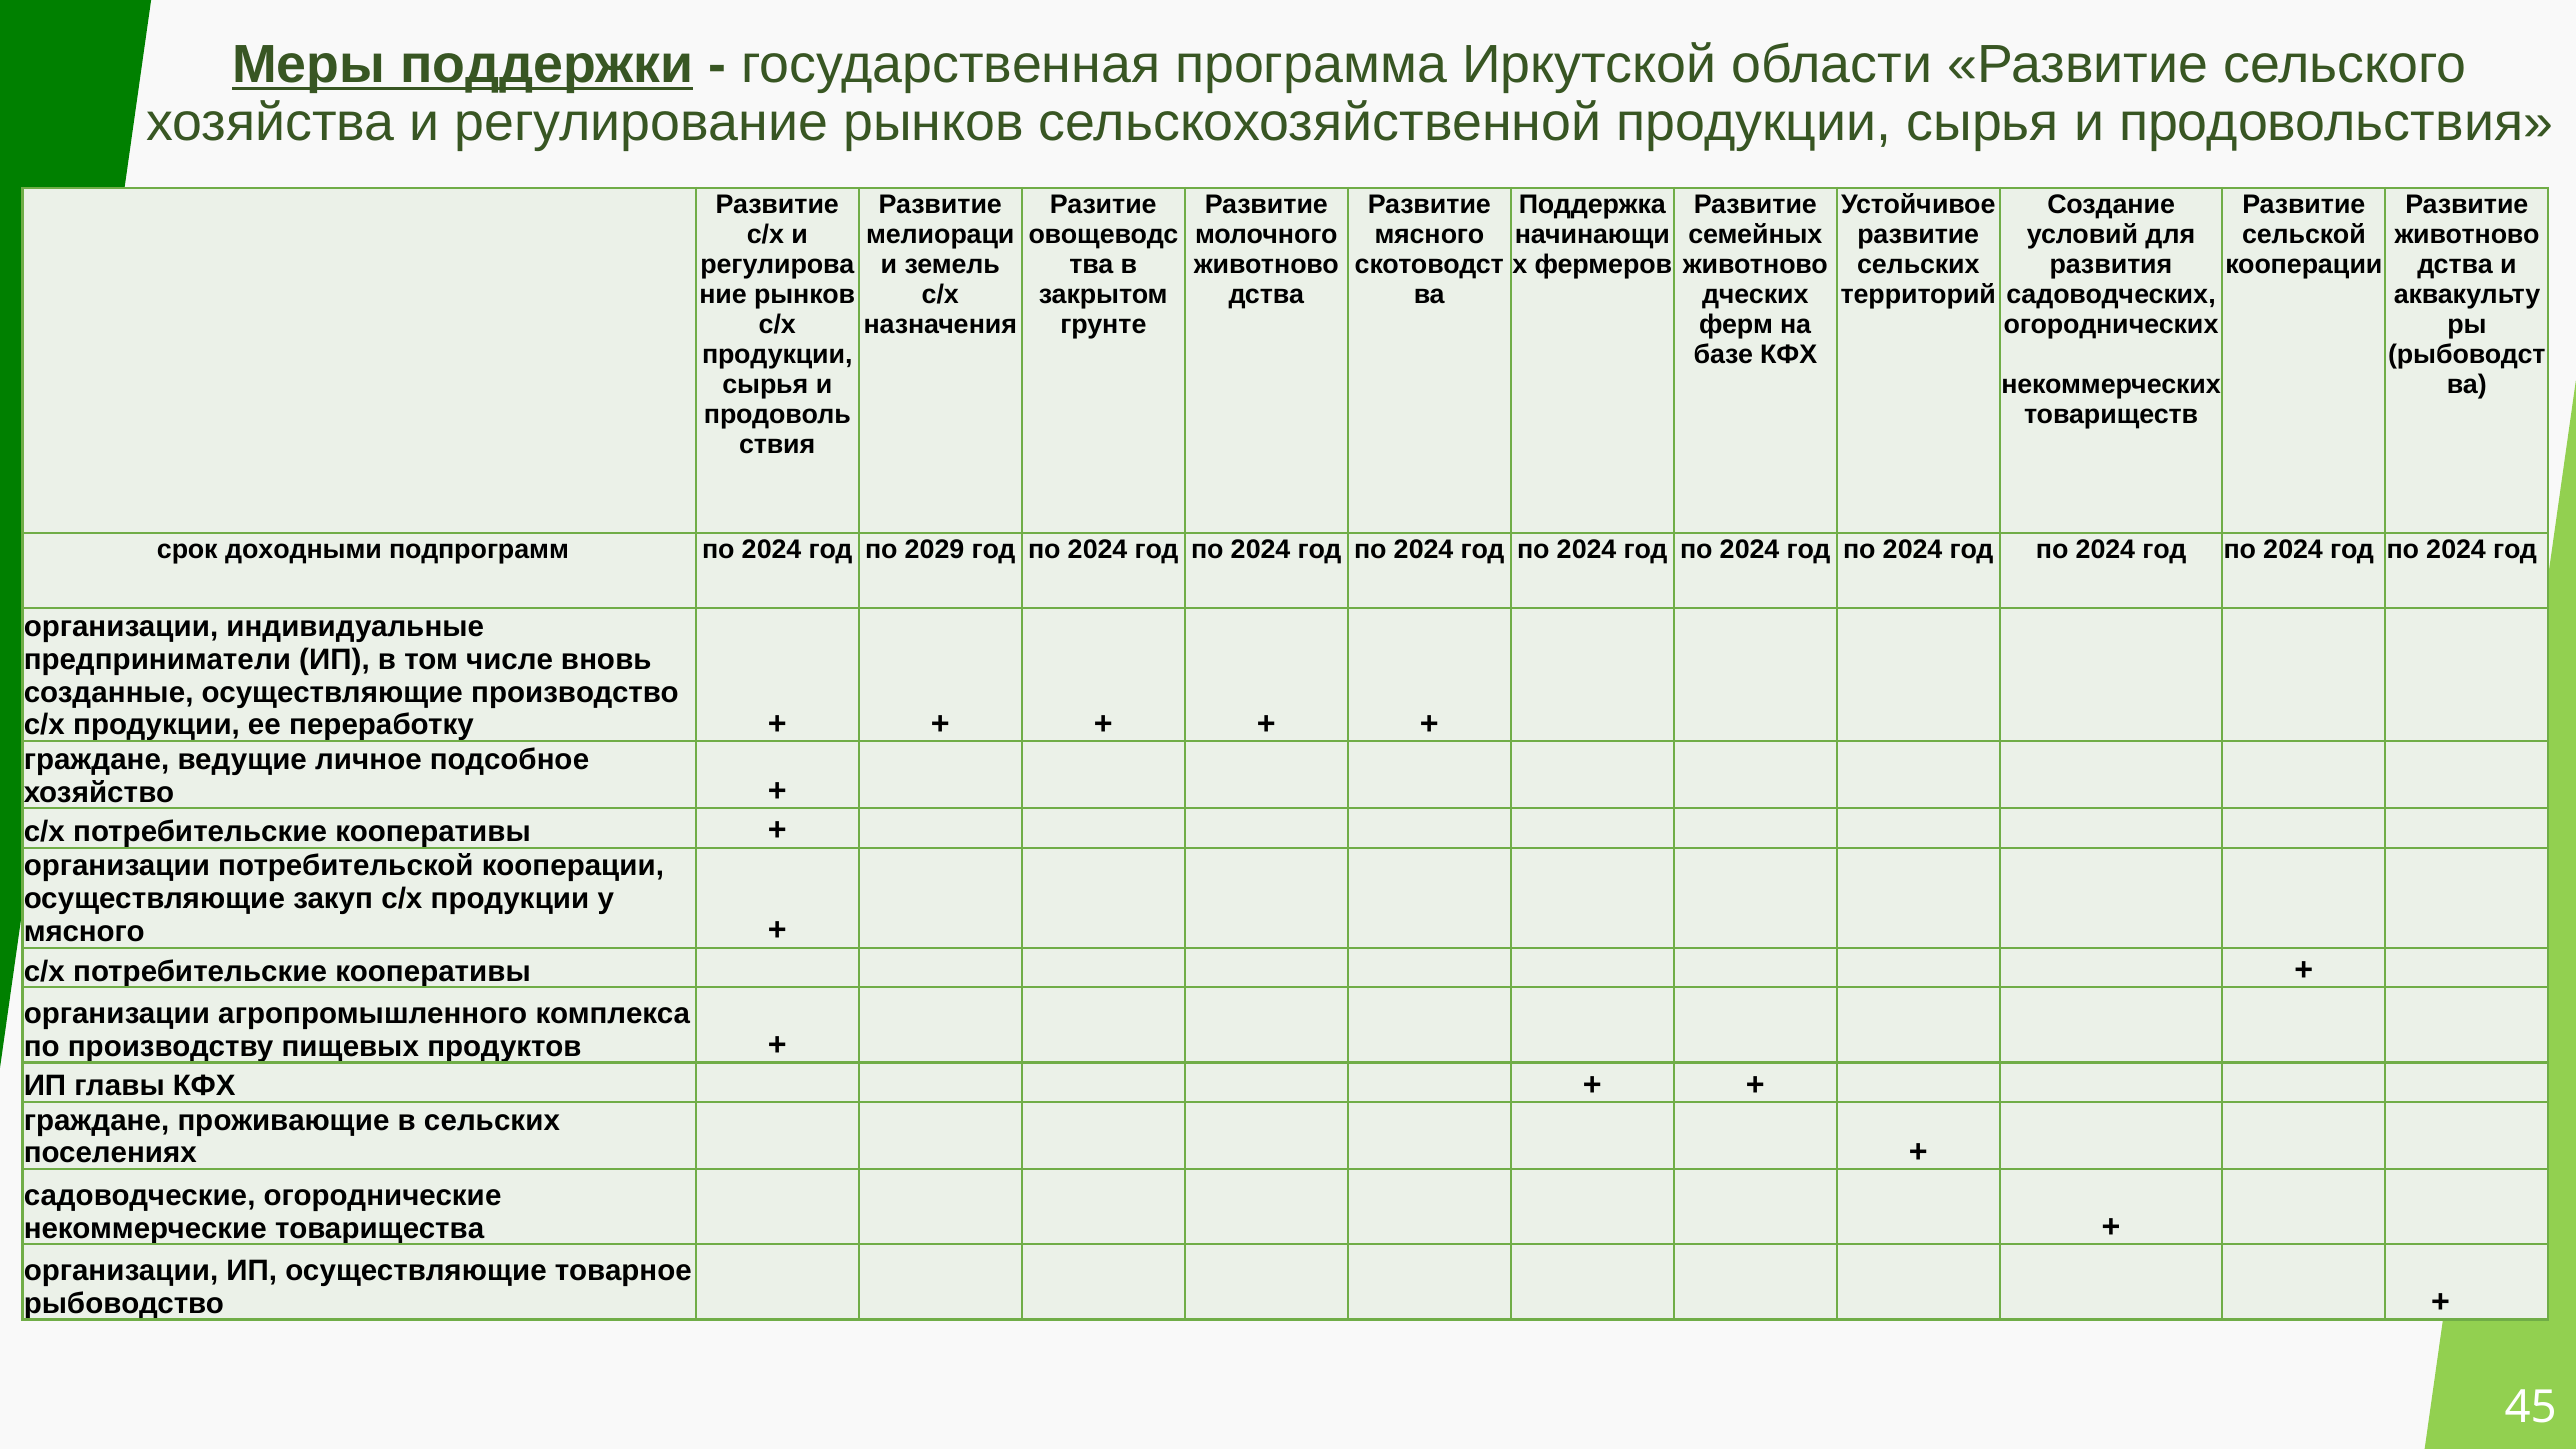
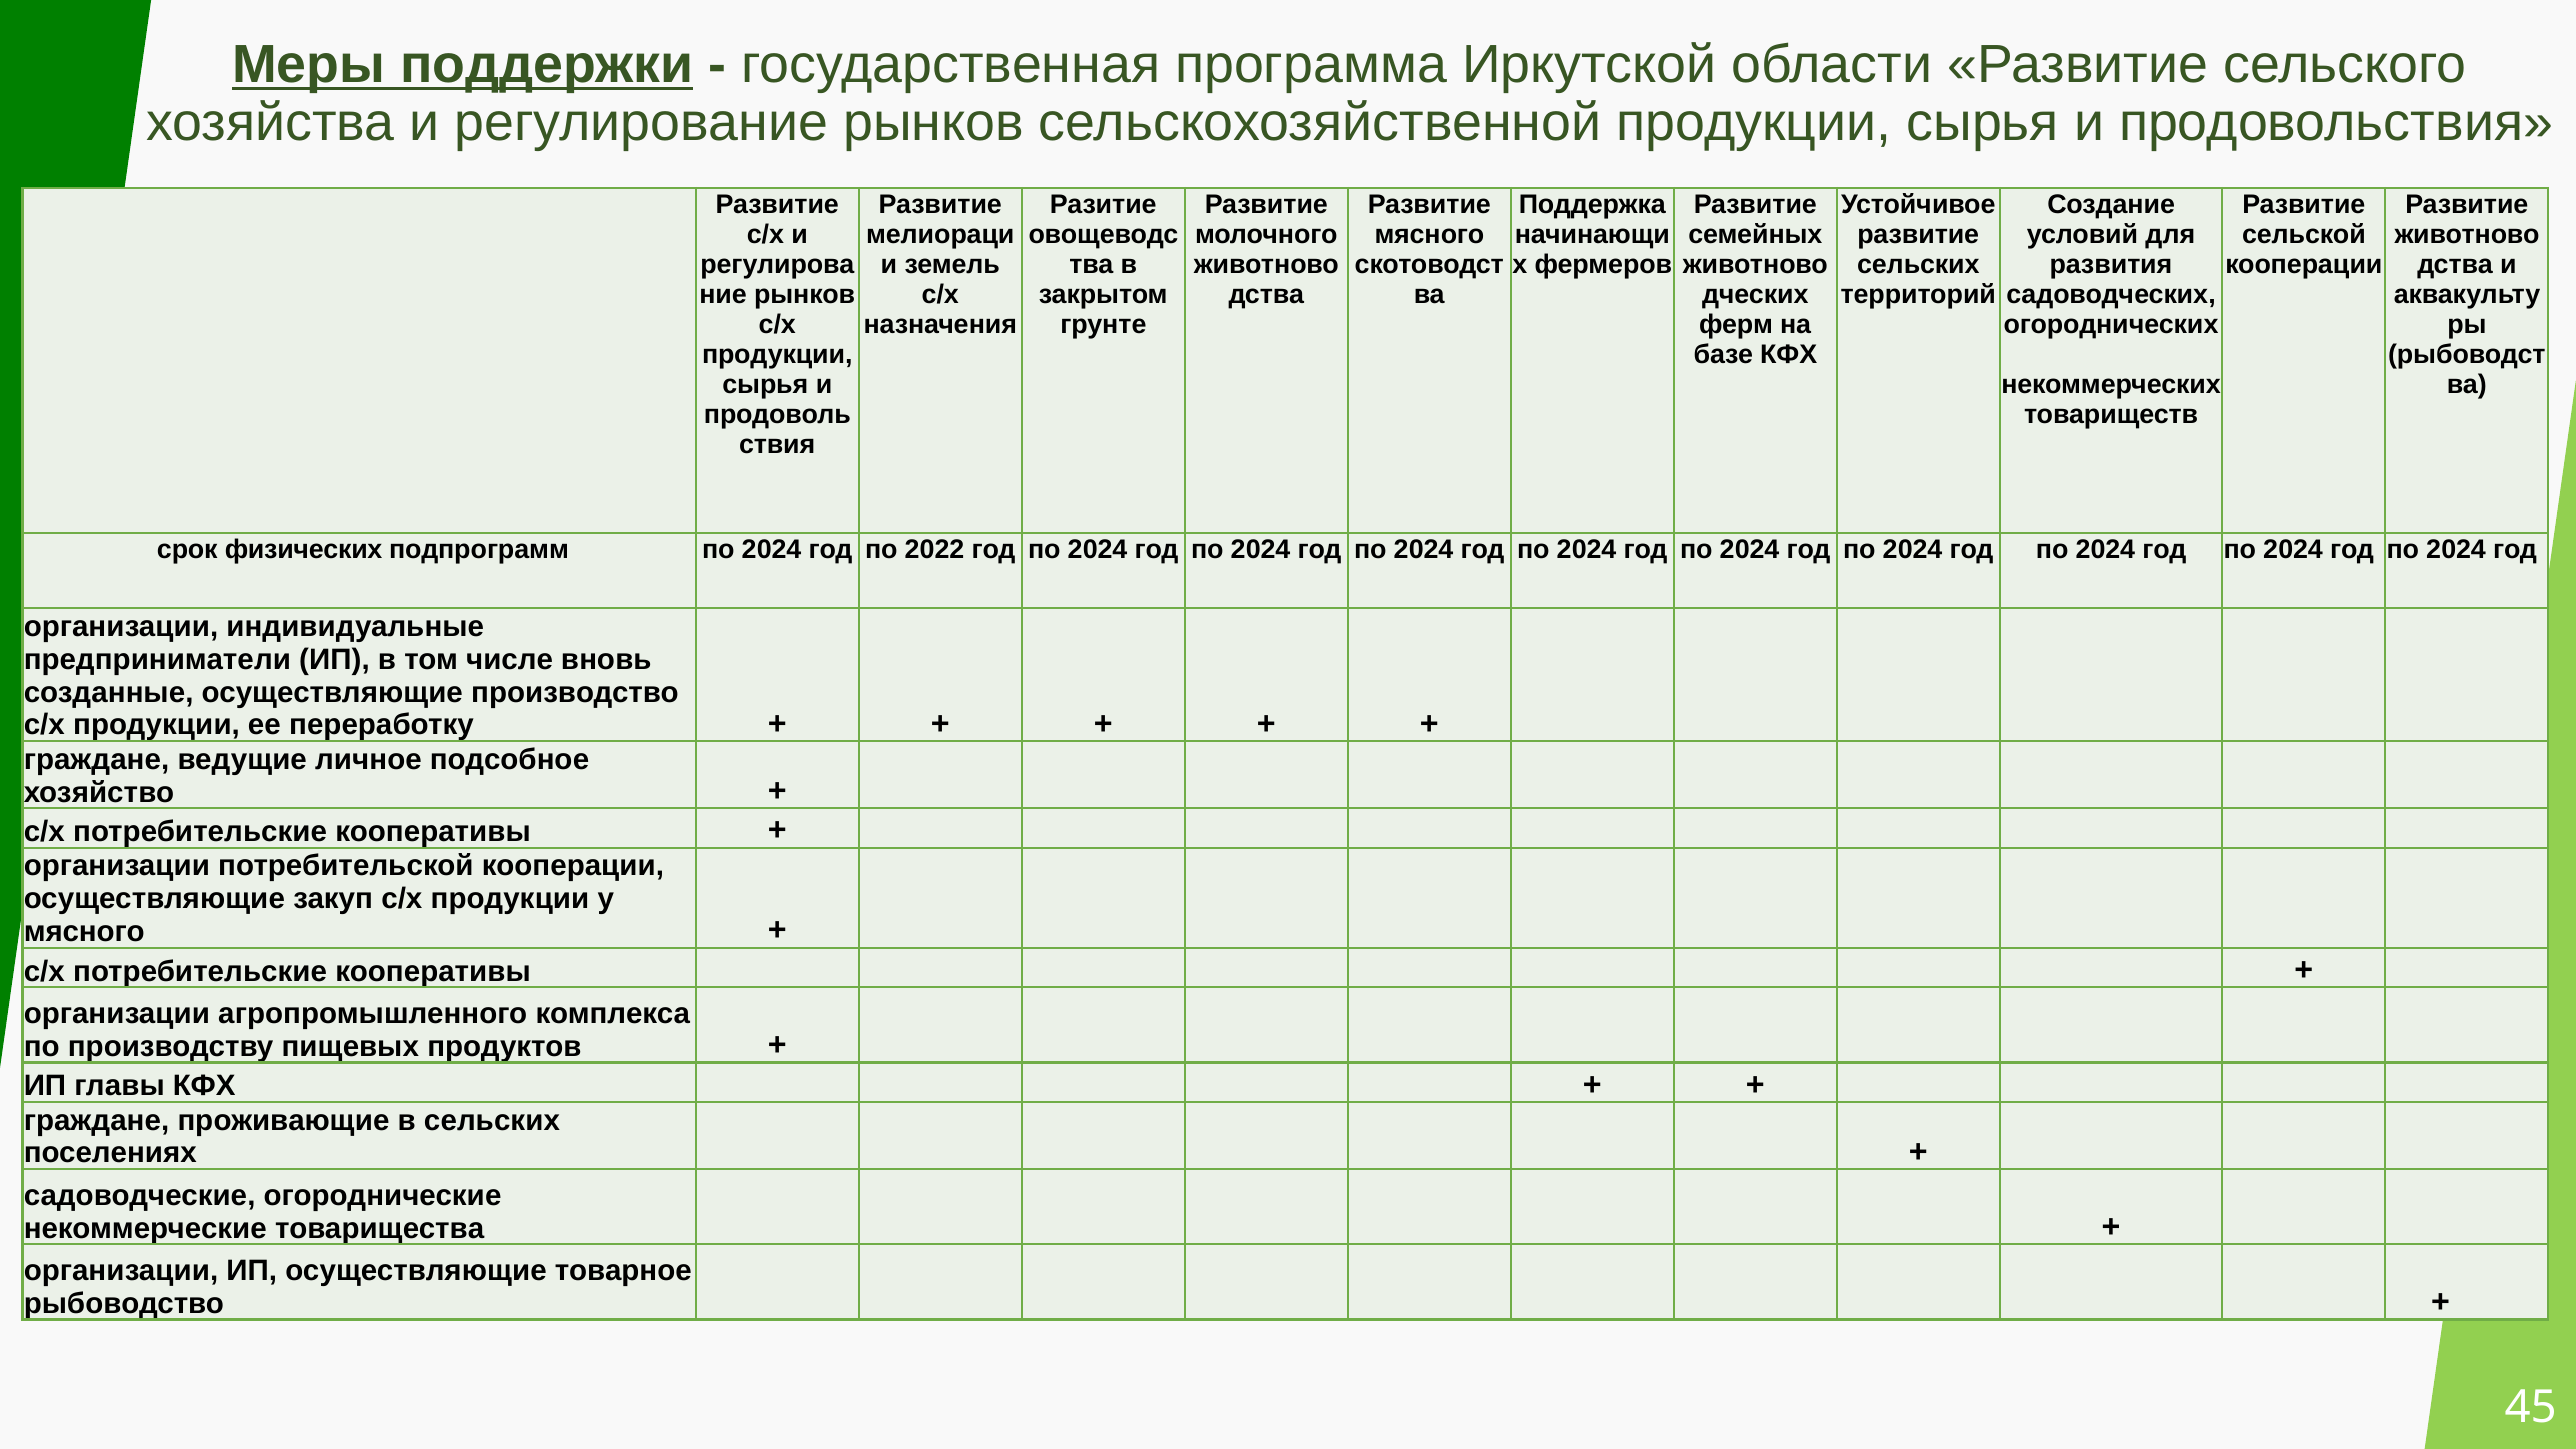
доходными: доходными -> физических
2029: 2029 -> 2022
